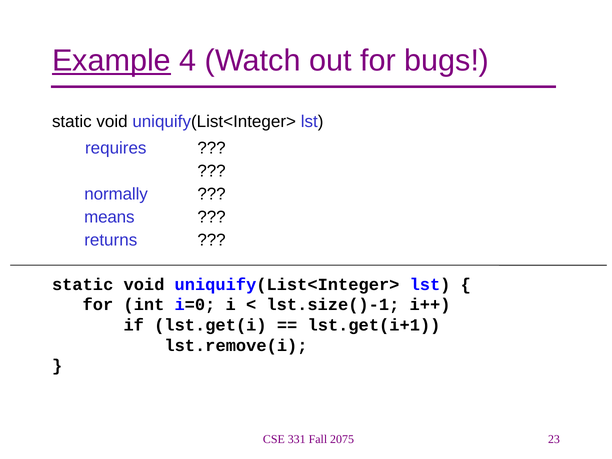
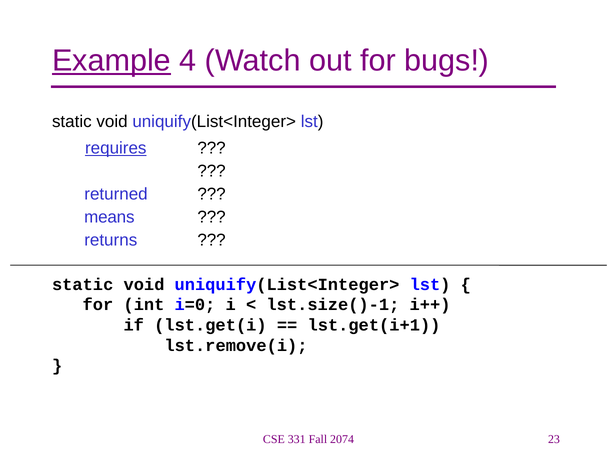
requires underline: none -> present
normally: normally -> returned
2075: 2075 -> 2074
